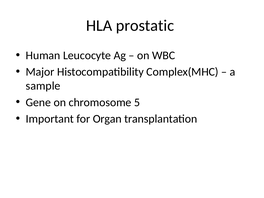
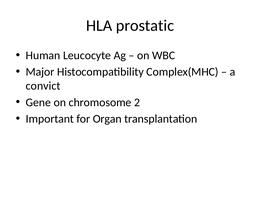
sample: sample -> convict
5: 5 -> 2
